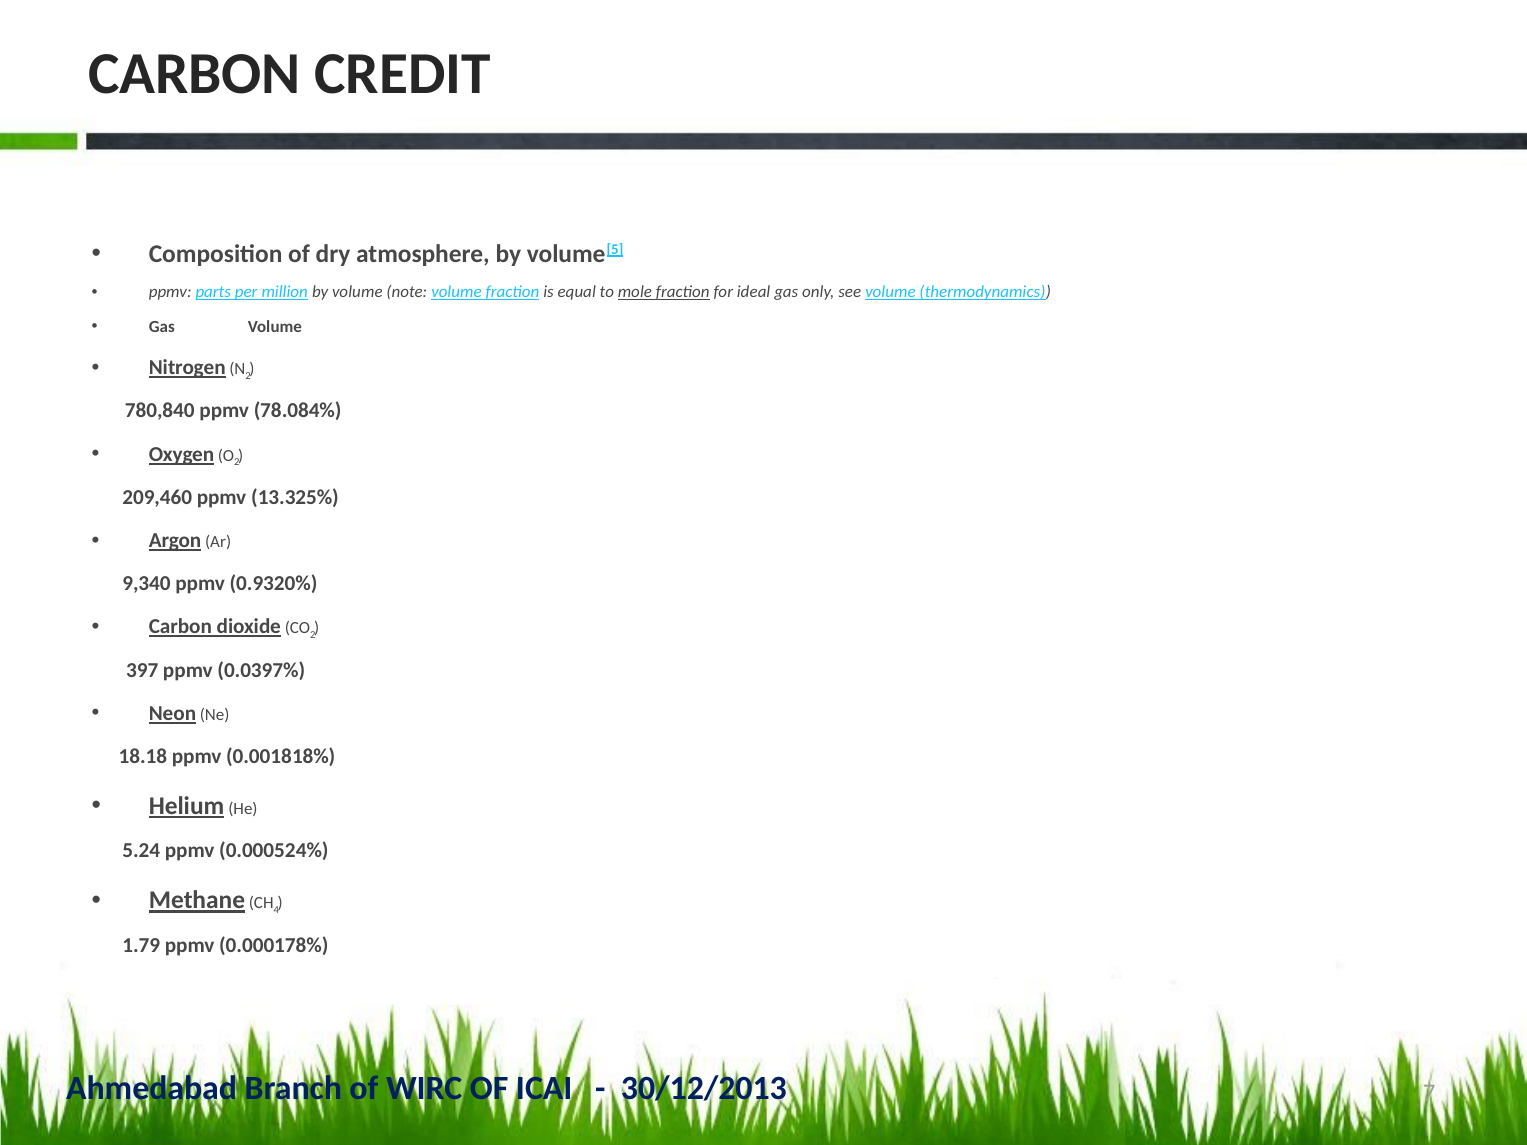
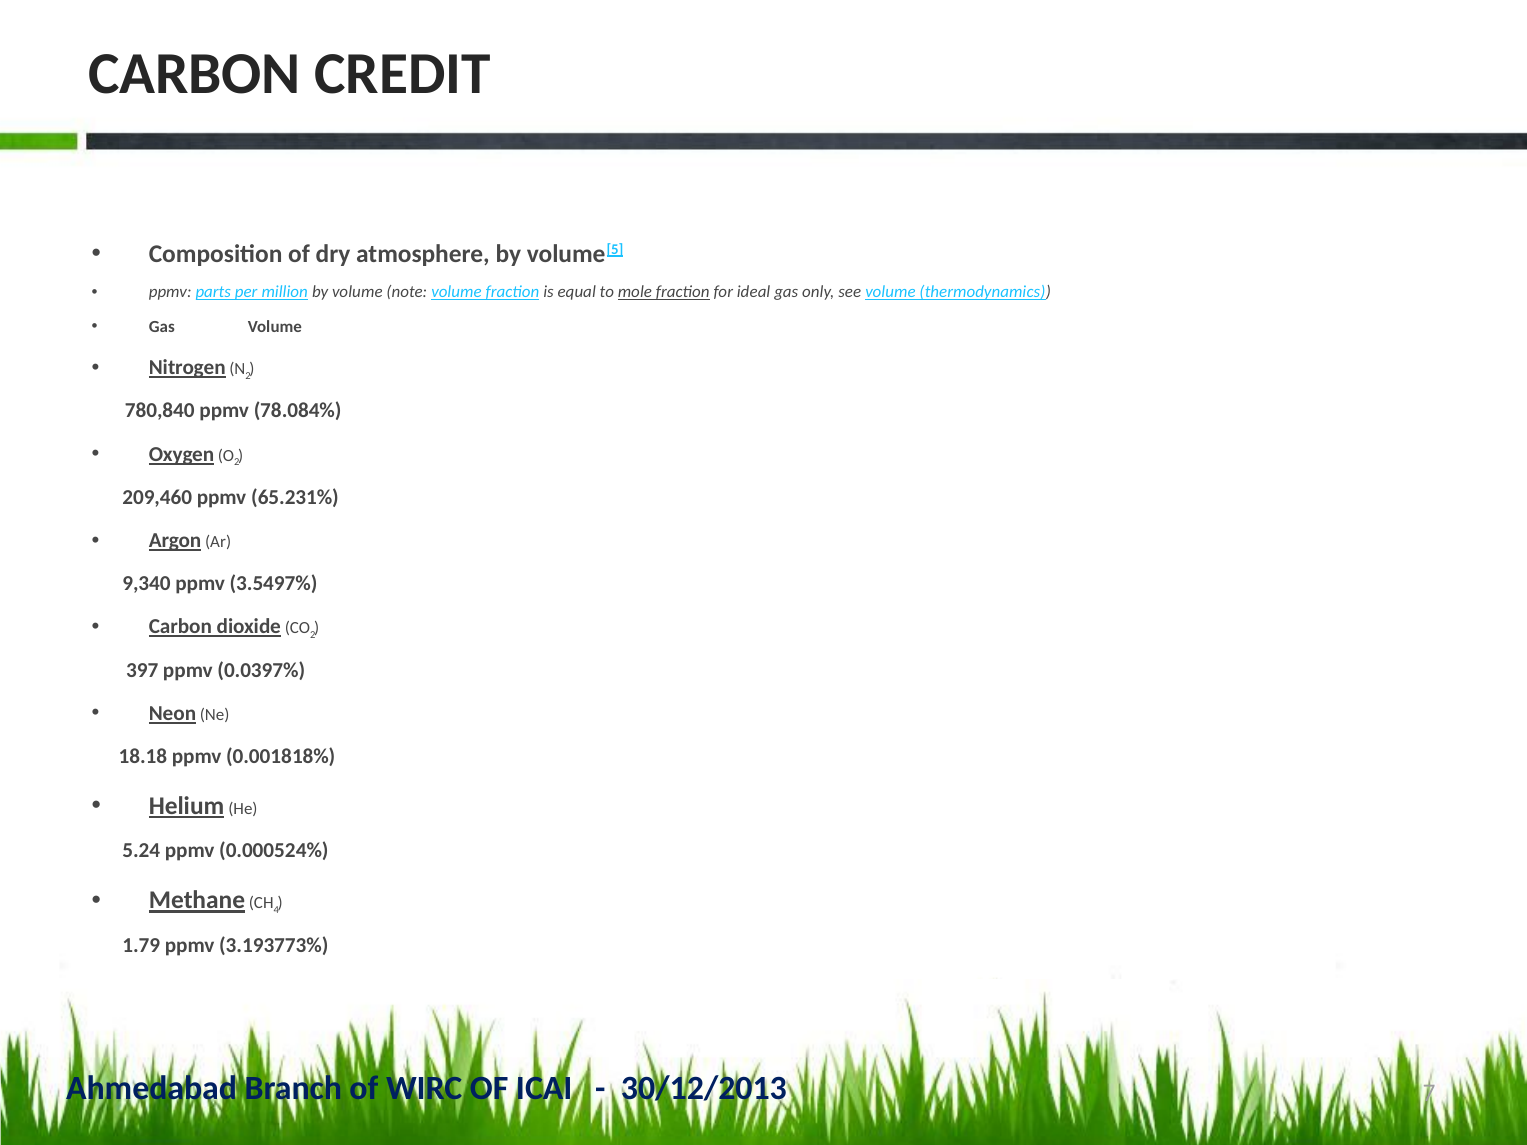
13.325%: 13.325% -> 65.231%
0.9320%: 0.9320% -> 3.5497%
0.000178%: 0.000178% -> 3.193773%
